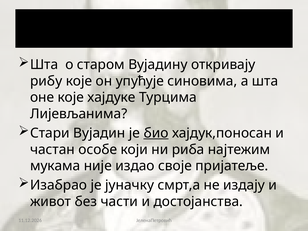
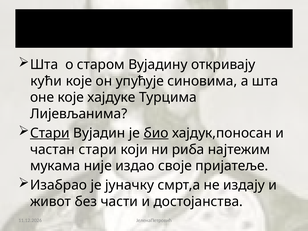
рибу: рибу -> кући
Стари at (50, 133) underline: none -> present
частан особе: особе -> стари
